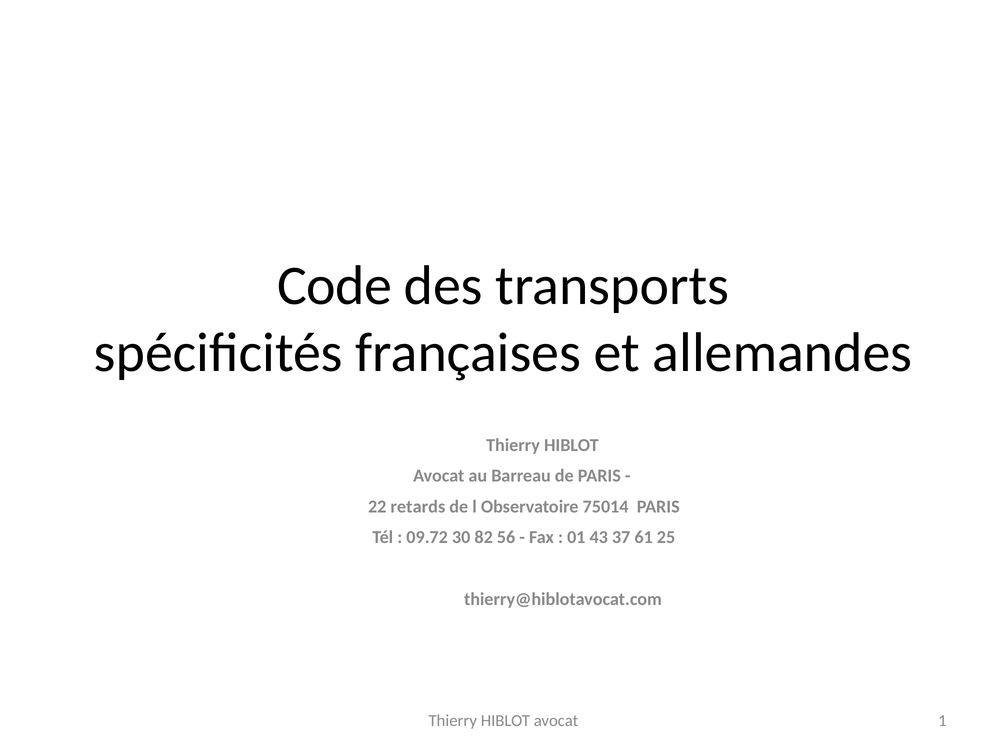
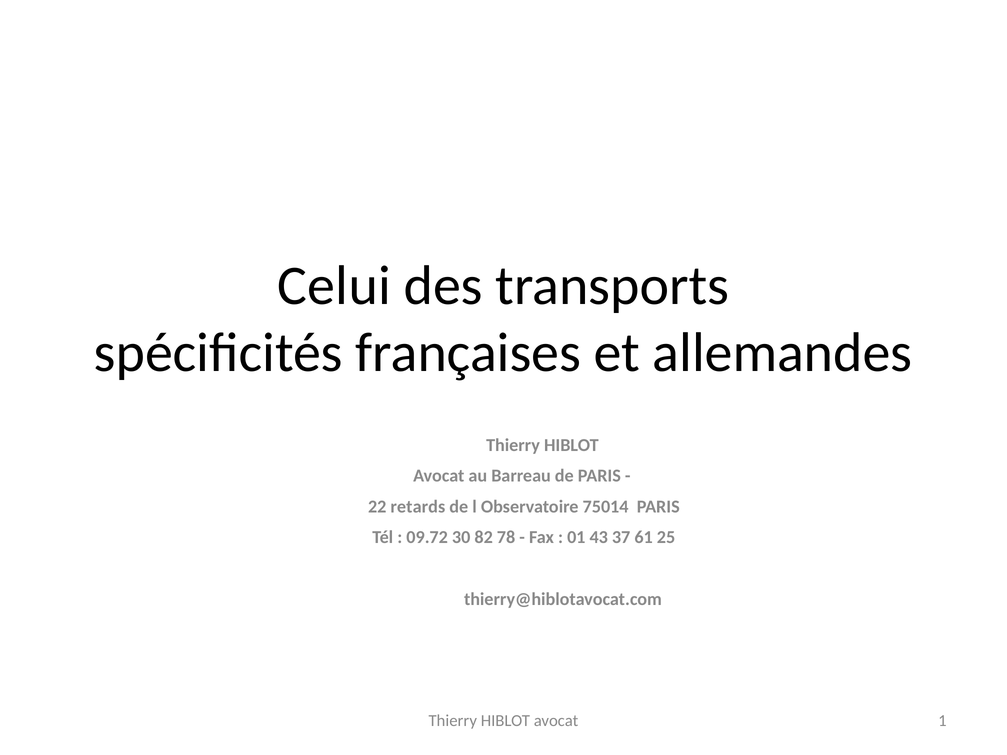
Code: Code -> Celui
56: 56 -> 78
